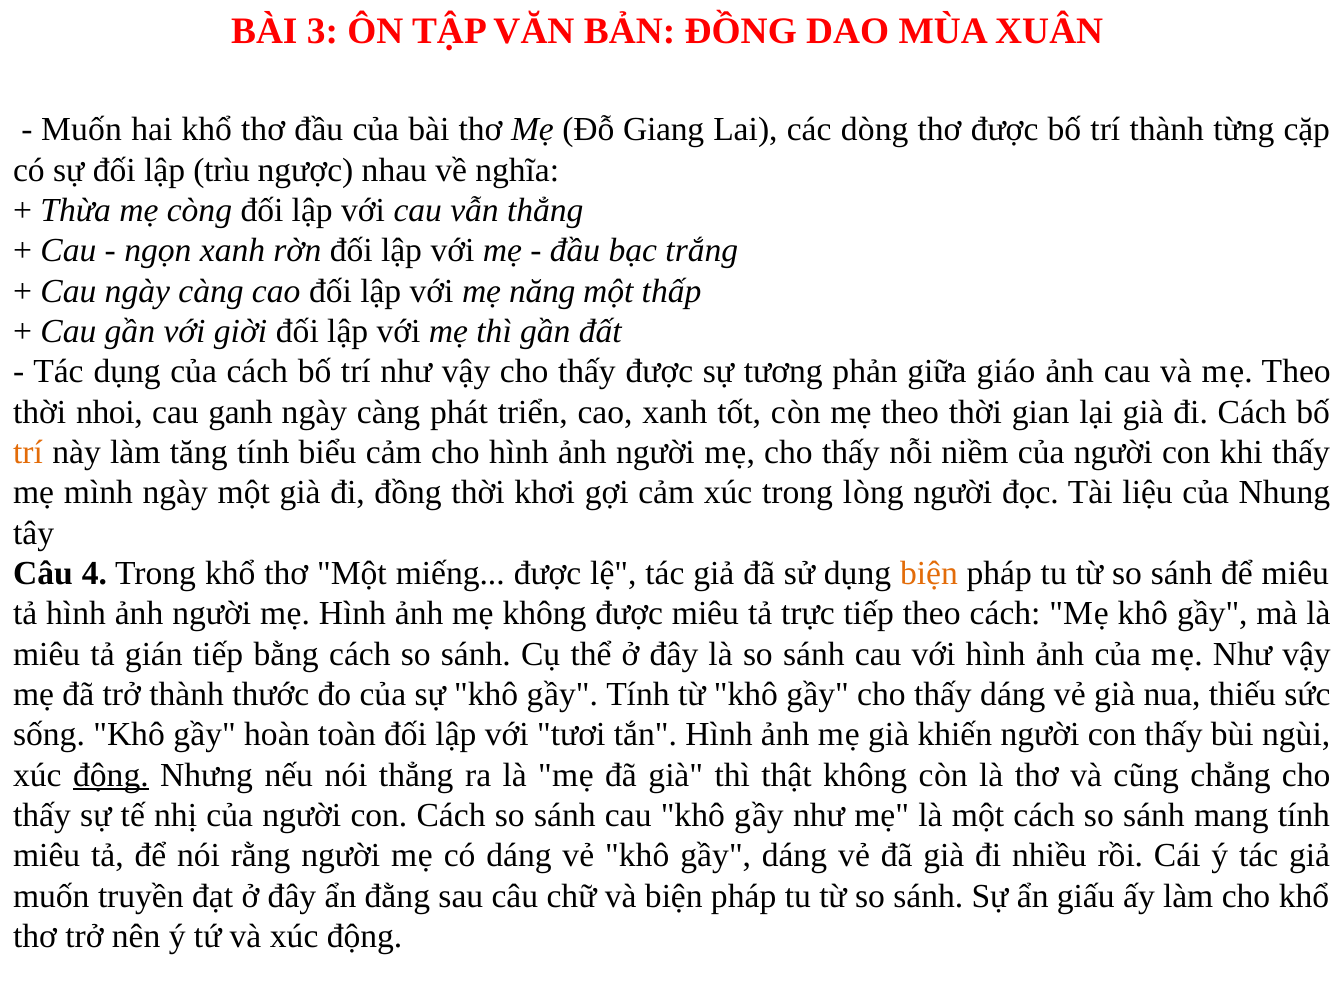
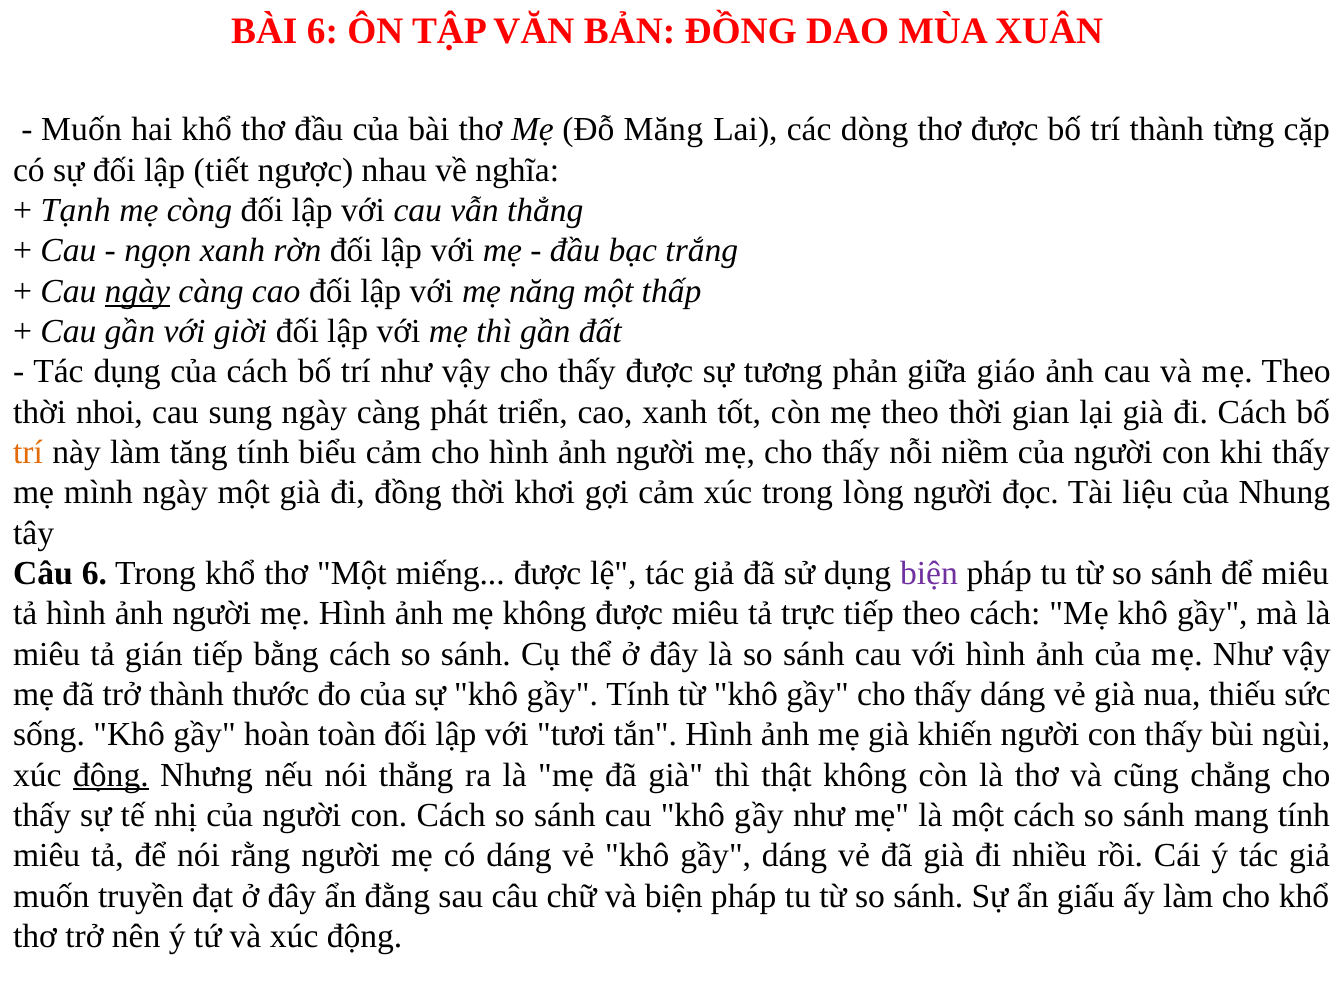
BÀI 3: 3 -> 6
Giang: Giang -> Măng
trìu: trìu -> tiết
Thừa: Thừa -> Tạnh
ngày at (137, 291) underline: none -> present
ganh: ganh -> sung
Câu 4: 4 -> 6
biện at (929, 573) colour: orange -> purple
